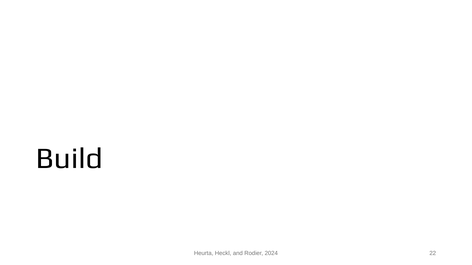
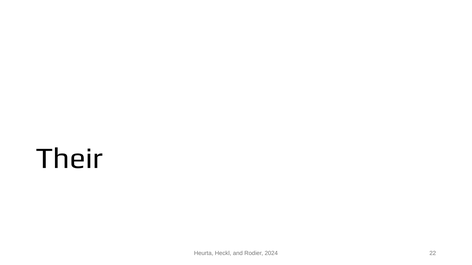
Build: Build -> Their
